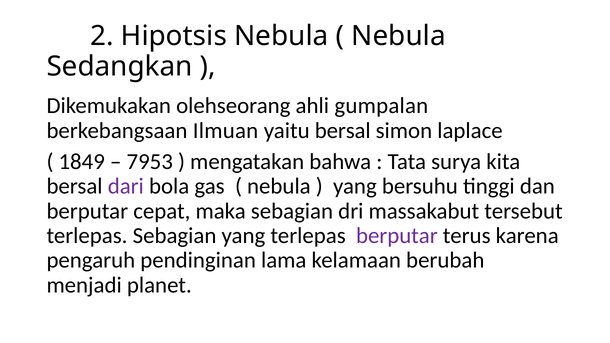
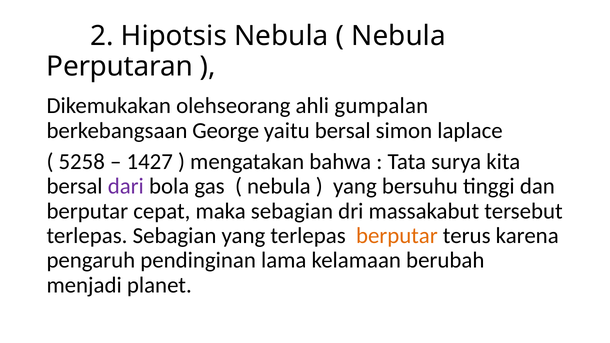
Sedangkan: Sedangkan -> Perputaran
Ilmuan: Ilmuan -> George
1849: 1849 -> 5258
7953: 7953 -> 1427
berputar at (397, 236) colour: purple -> orange
